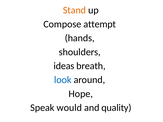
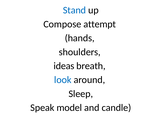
Stand colour: orange -> blue
Hope: Hope -> Sleep
would: would -> model
quality: quality -> candle
